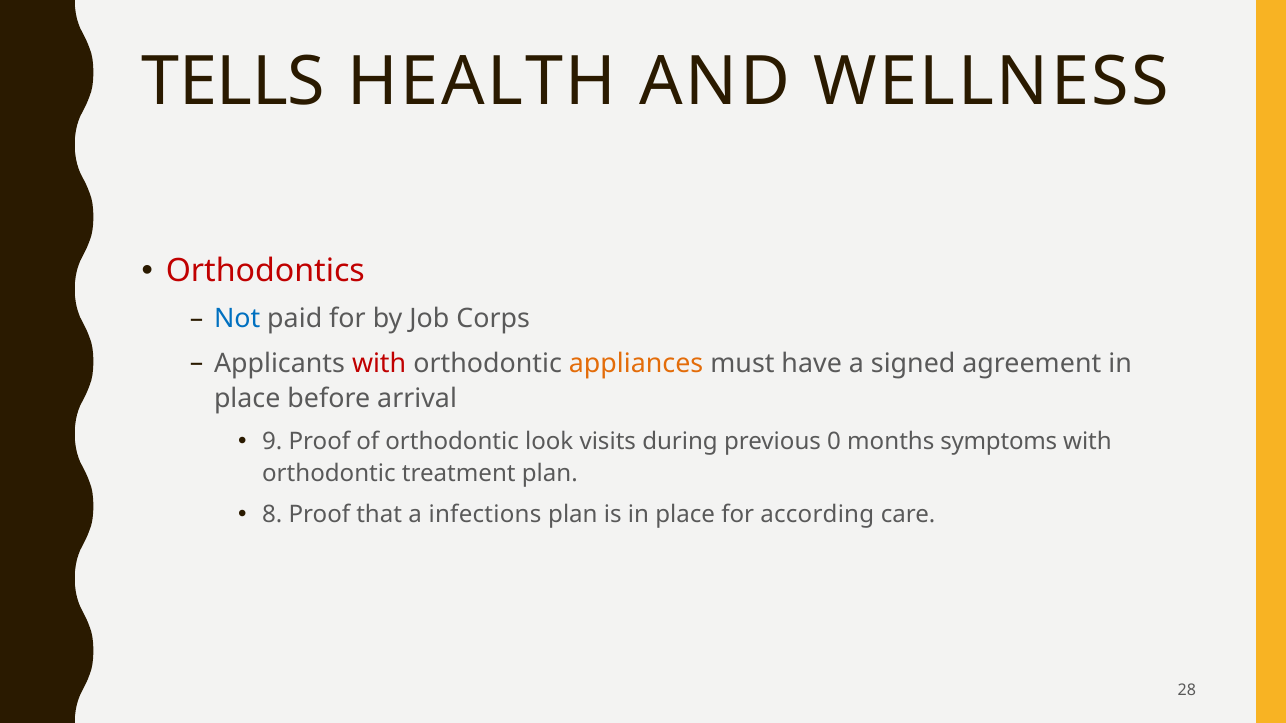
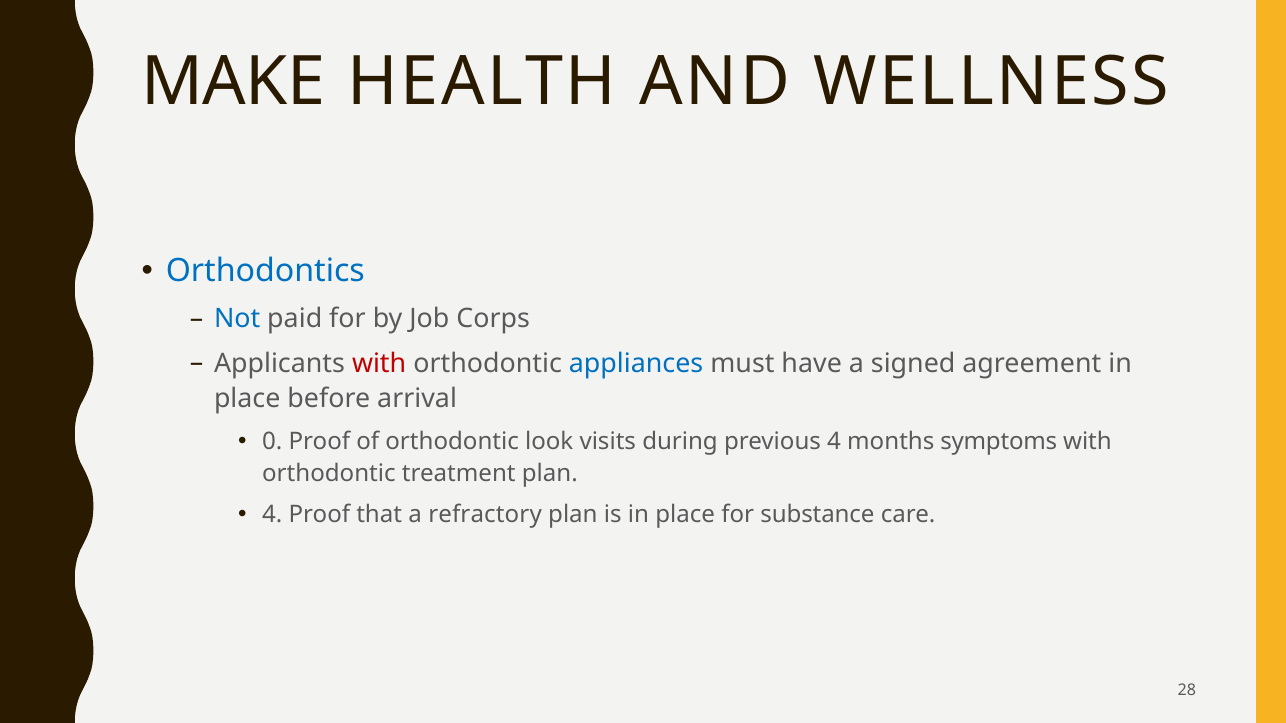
TELLS: TELLS -> MAKE
Orthodontics colour: red -> blue
appliances colour: orange -> blue
9: 9 -> 0
previous 0: 0 -> 4
8 at (272, 515): 8 -> 4
infections: infections -> refractory
according: according -> substance
